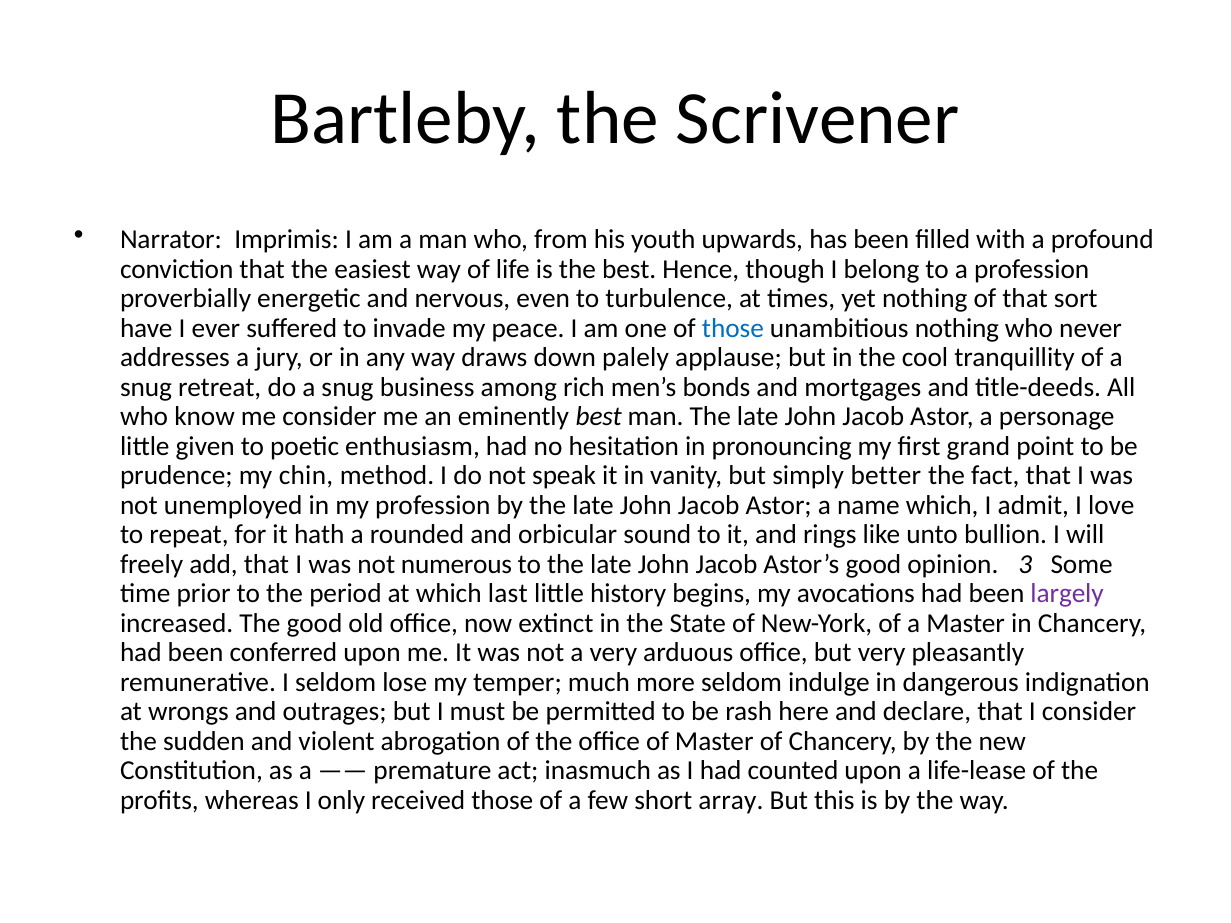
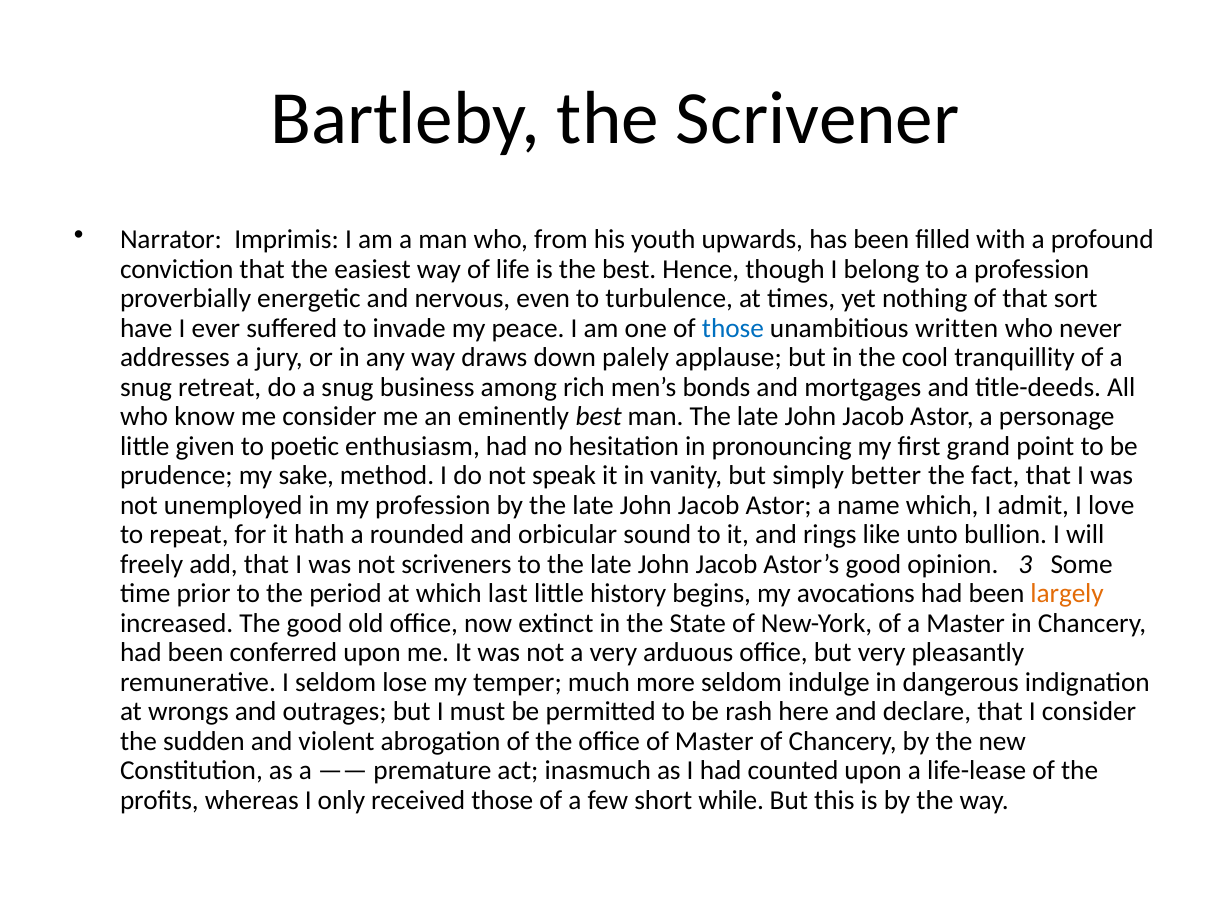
unambitious nothing: nothing -> written
chin: chin -> sake
numerous: numerous -> scriveners
largely colour: purple -> orange
array: array -> while
